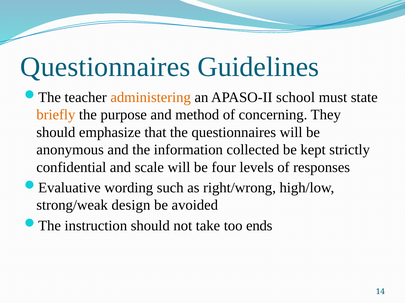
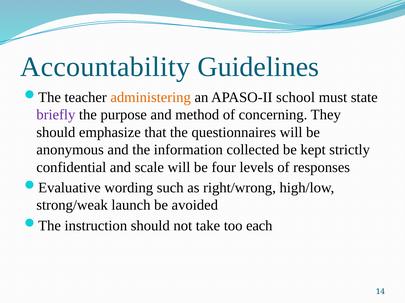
Questionnaires at (105, 67): Questionnaires -> Accountability
briefly colour: orange -> purple
design: design -> launch
ends: ends -> each
